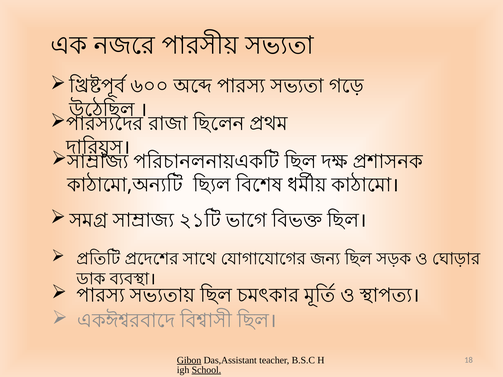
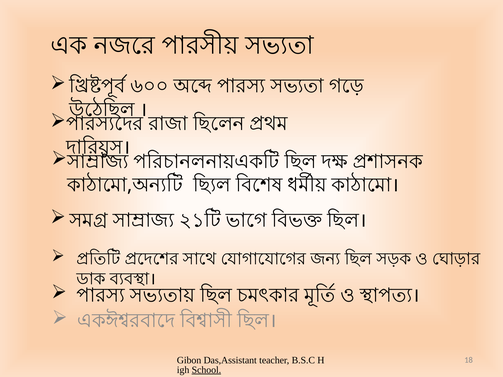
Gibon underline: present -> none
